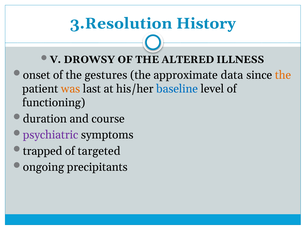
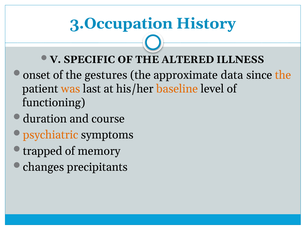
3.Resolution: 3.Resolution -> 3.Occupation
DROWSY: DROWSY -> SPECIFIC
baseline colour: blue -> orange
psychiatric colour: purple -> orange
targeted: targeted -> memory
ongoing: ongoing -> changes
